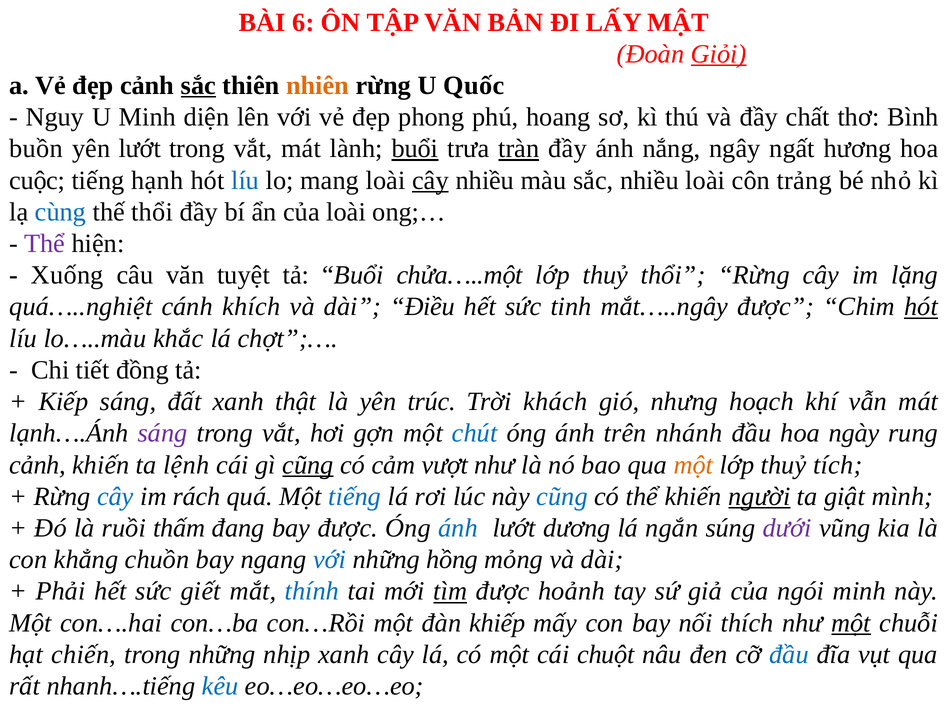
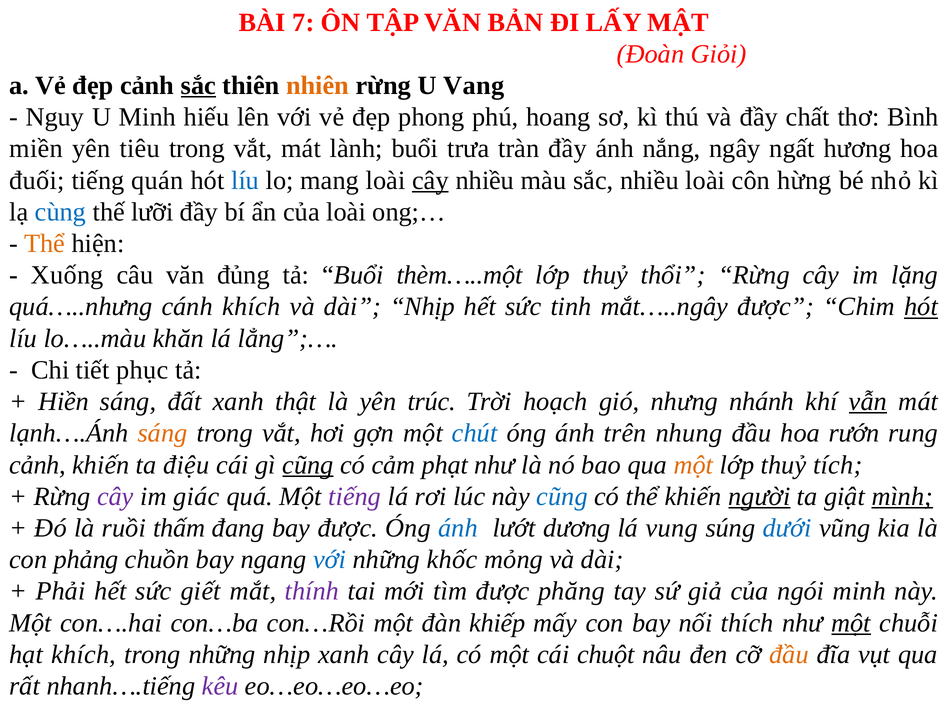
6: 6 -> 7
Giỏi underline: present -> none
Quốc: Quốc -> Vang
diện: diện -> hiếu
buồn: buồn -> miền
yên lướt: lướt -> tiêu
buổi at (415, 149) underline: present -> none
tràn underline: present -> none
cuộc: cuộc -> đuối
hạnh: hạnh -> quán
trảng: trảng -> hừng
thế thổi: thổi -> lưỡi
Thể at (45, 244) colour: purple -> orange
tuyệt: tuyệt -> đủng
chửa…..một: chửa…..một -> thèm…..một
quá…..nghiệt: quá…..nghiệt -> quá…..nhưng
dài Điều: Điều -> Nhịp
khắc: khắc -> khăn
chợt”;…: chợt”;… -> lẳng”;…
đồng: đồng -> phục
Kiếp: Kiếp -> Hiền
khách: khách -> hoạch
hoạch: hoạch -> nhánh
vẫn underline: none -> present
sáng at (163, 433) colour: purple -> orange
nhánh: nhánh -> nhung
ngày: ngày -> rướn
lệnh: lệnh -> điệu
vượt: vượt -> phạt
cây at (115, 496) colour: blue -> purple
rách: rách -> giác
tiếng at (355, 496) colour: blue -> purple
mình underline: none -> present
ngắn: ngắn -> vung
dưới colour: purple -> blue
khẳng: khẳng -> phảng
hồng: hồng -> khốc
thính colour: blue -> purple
tìm underline: present -> none
hoảnh: hoảnh -> phăng
hạt chiến: chiến -> khích
đầu at (789, 654) colour: blue -> orange
kêu colour: blue -> purple
